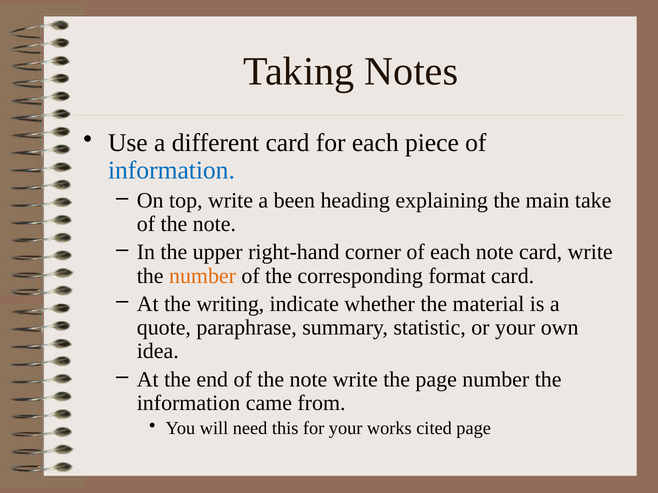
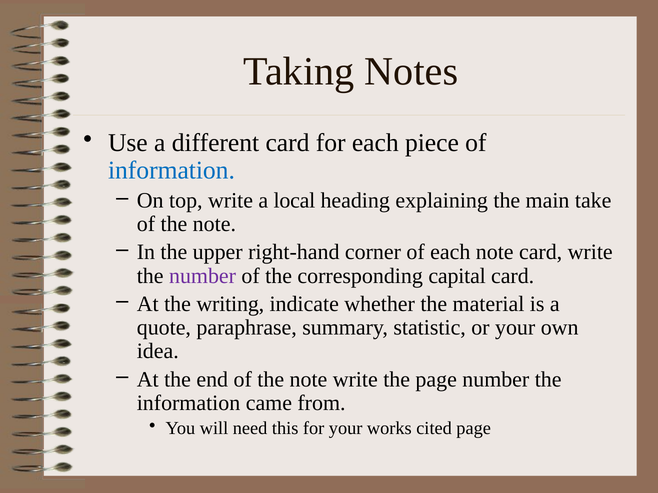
been: been -> local
number at (203, 276) colour: orange -> purple
format: format -> capital
